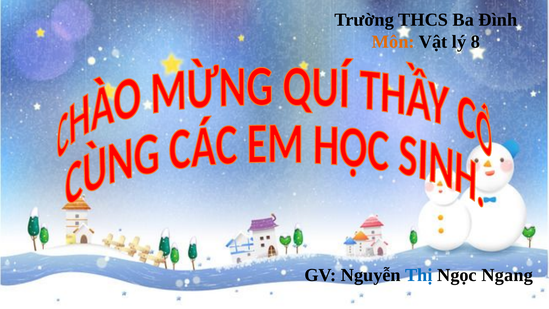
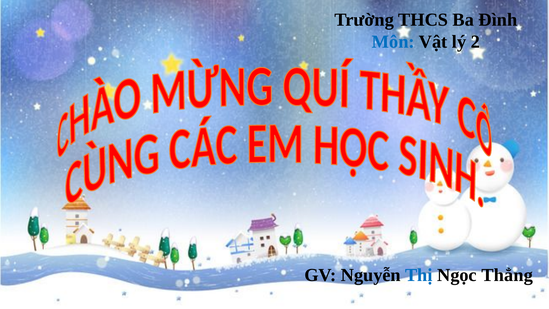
Môn colour: orange -> blue
8: 8 -> 2
Ngang: Ngang -> Thẳng
